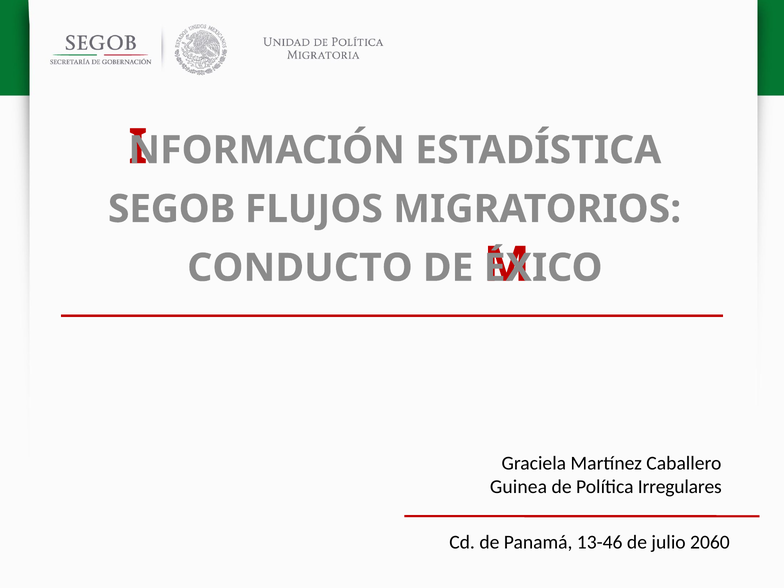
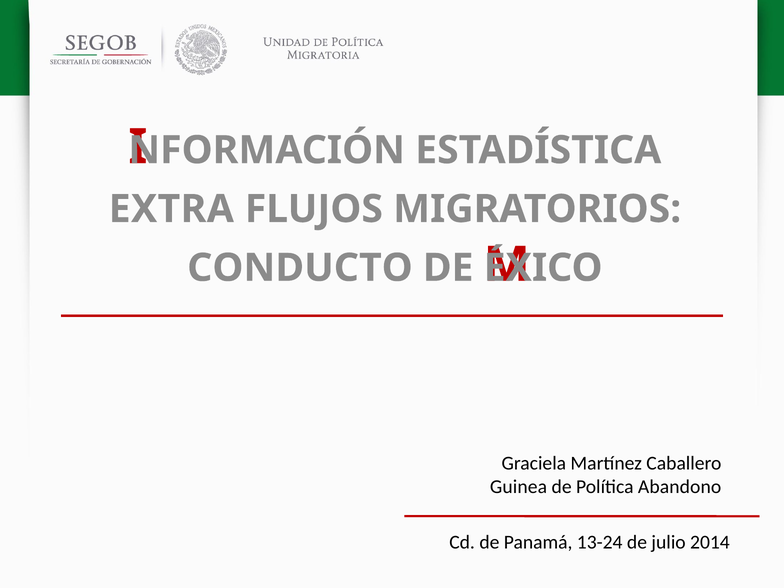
SEGOB: SEGOB -> EXTRA
Irregulares: Irregulares -> Abandono
13-46: 13-46 -> 13-24
2060: 2060 -> 2014
